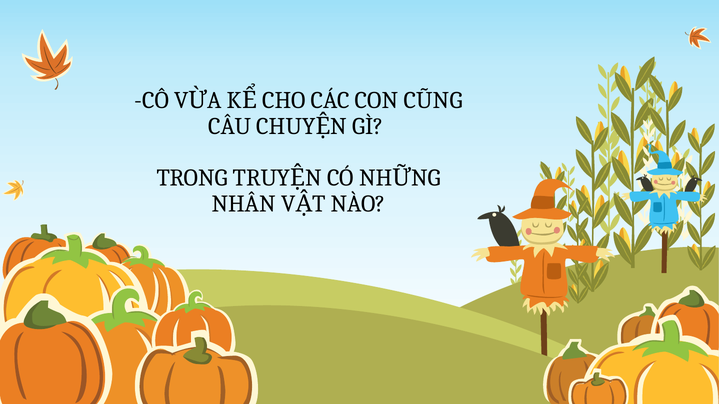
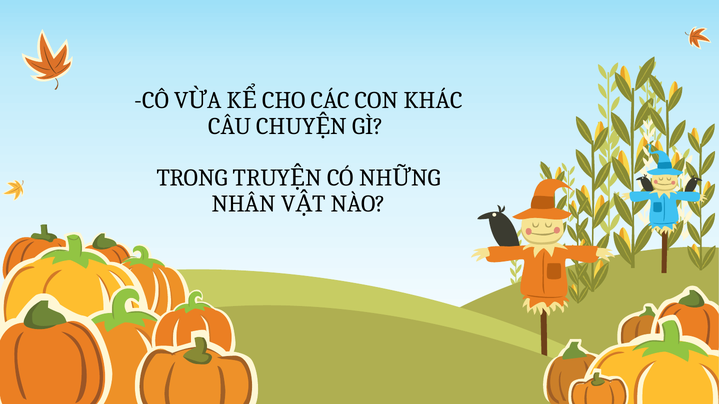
CŨNG: CŨNG -> KHÁC
